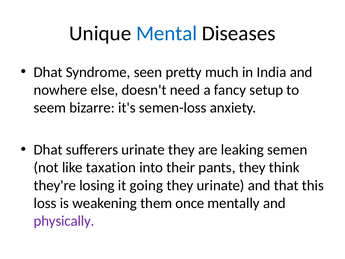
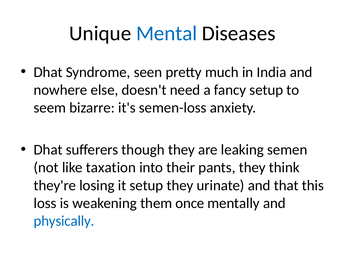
sufferers urinate: urinate -> though
it going: going -> setup
physically colour: purple -> blue
